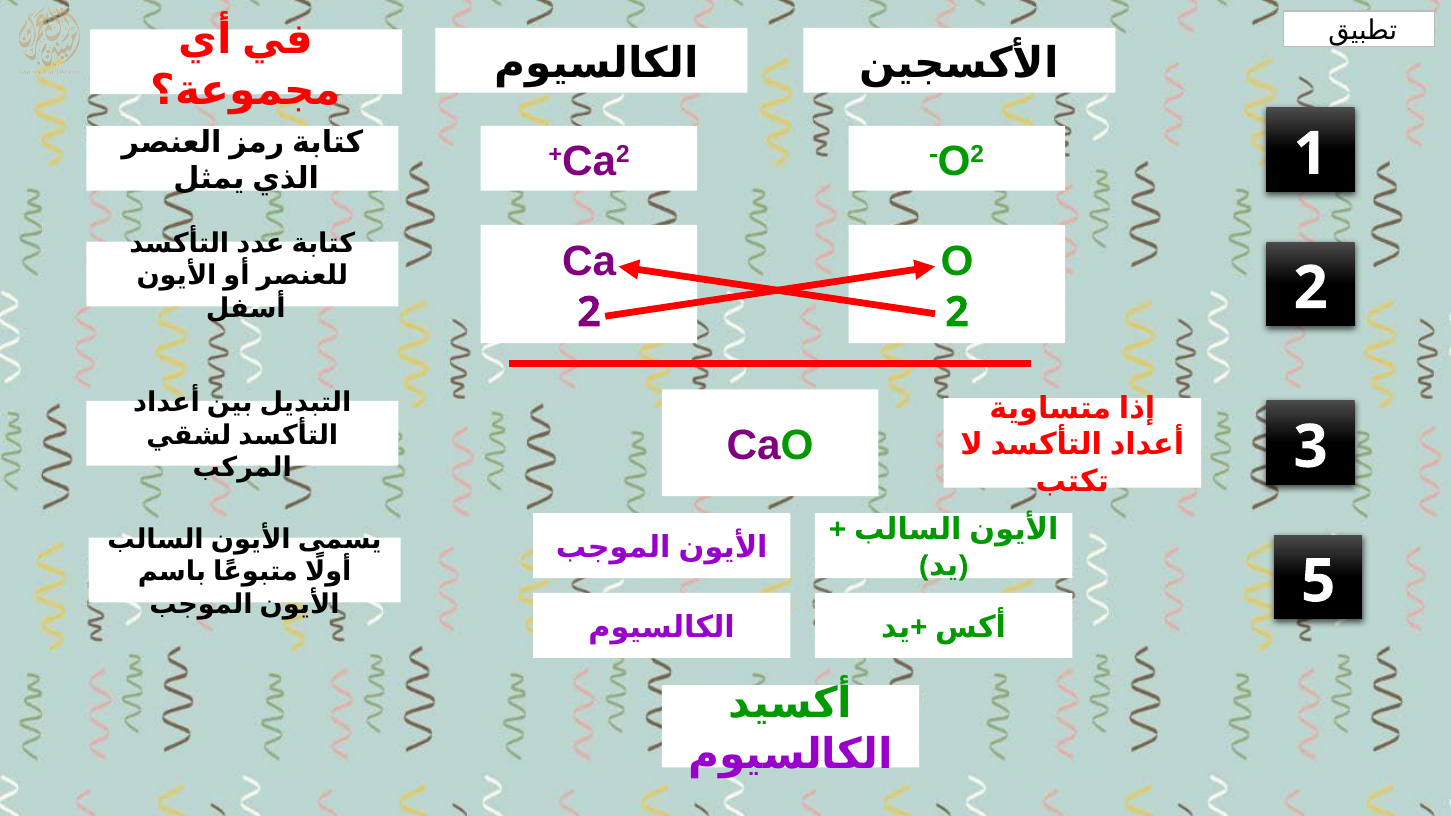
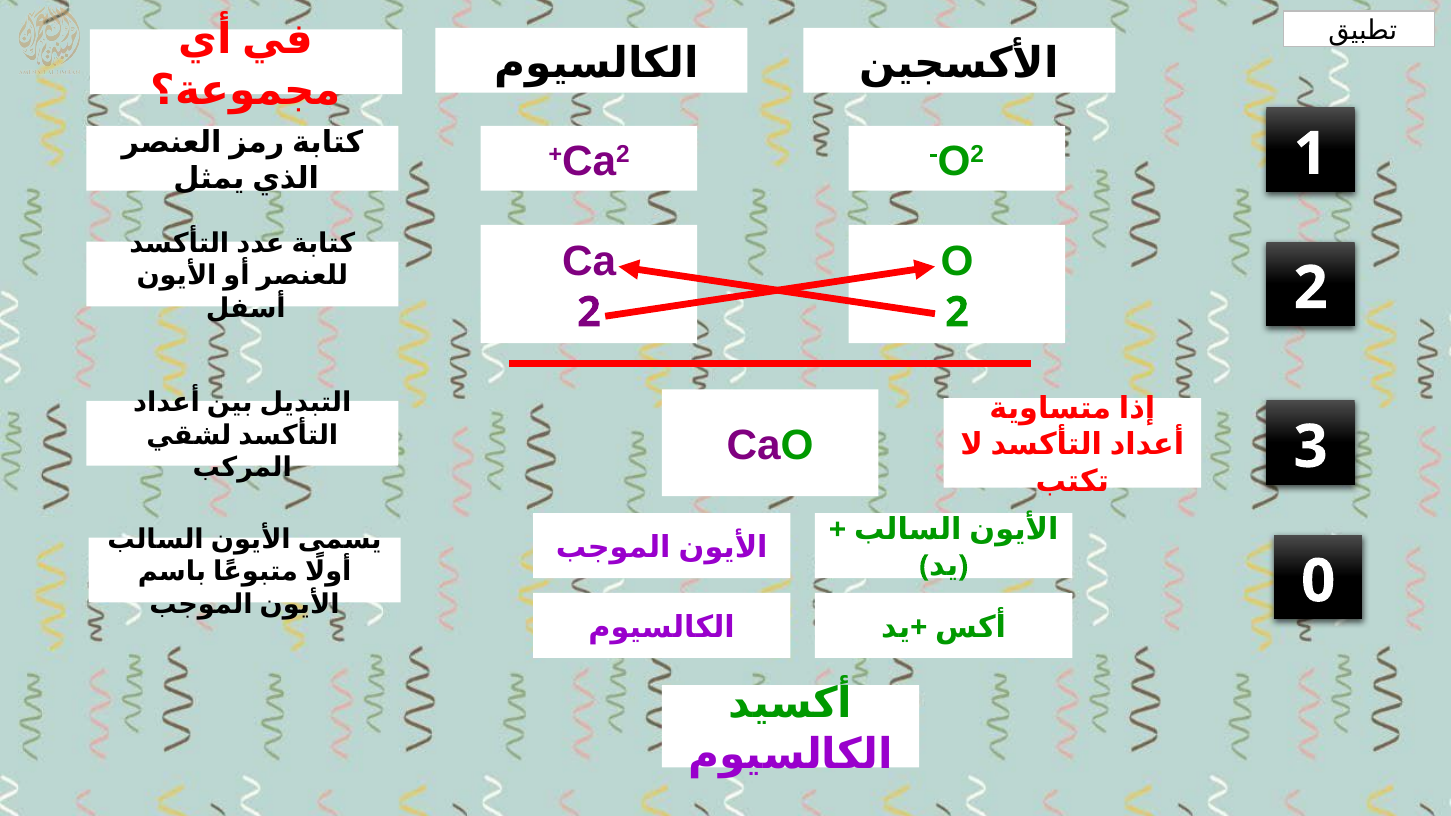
5: 5 -> 0
